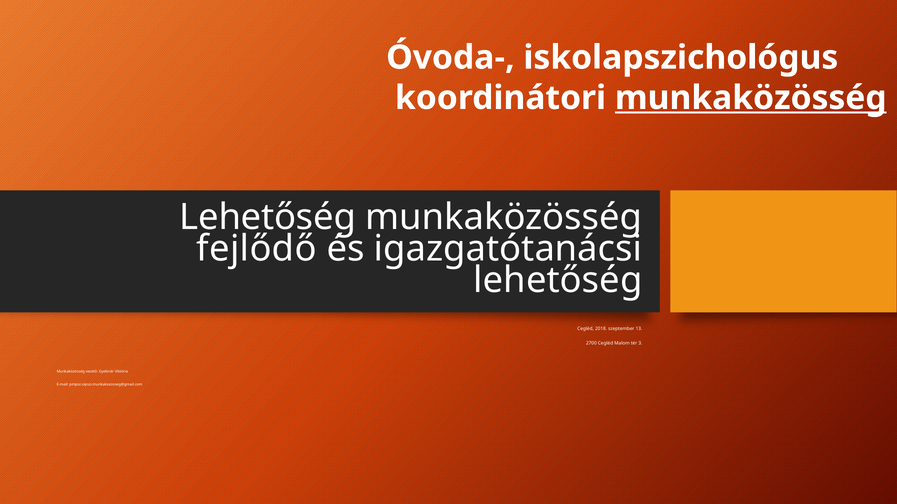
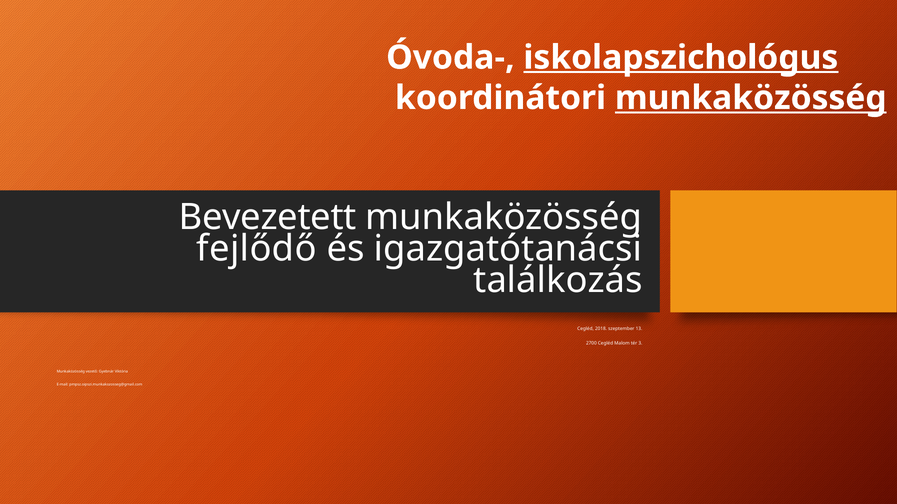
iskolapszichológus underline: none -> present
Lehetőség at (268, 218): Lehetőség -> Bevezetett
lehetőség at (558, 281): lehetőség -> találkozás
